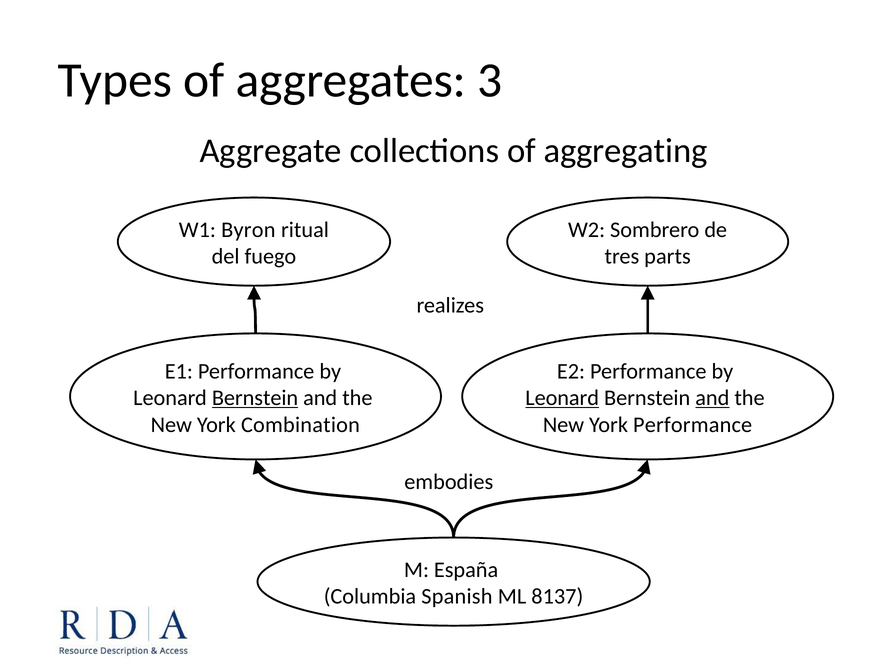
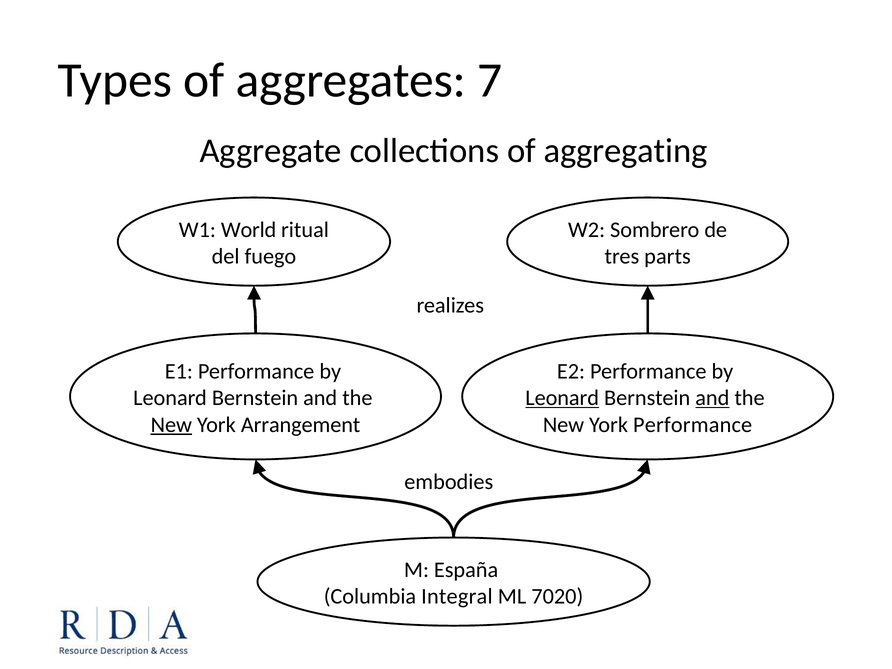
3: 3 -> 7
Byron: Byron -> World
Bernstein at (255, 398) underline: present -> none
New at (171, 425) underline: none -> present
Combination: Combination -> Arrangement
Spanish: Spanish -> Integral
8137: 8137 -> 7020
